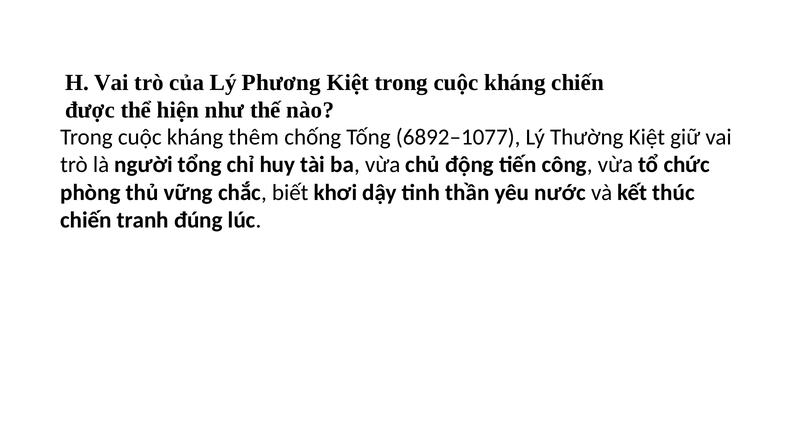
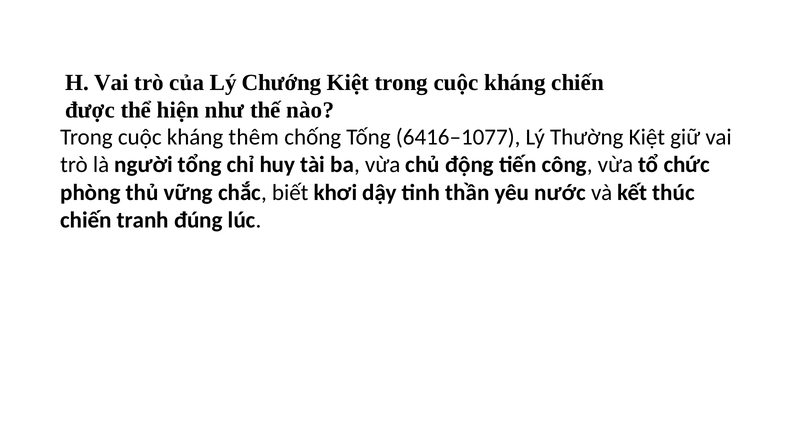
Phương: Phương -> Chướng
6892–1077: 6892–1077 -> 6416–1077
